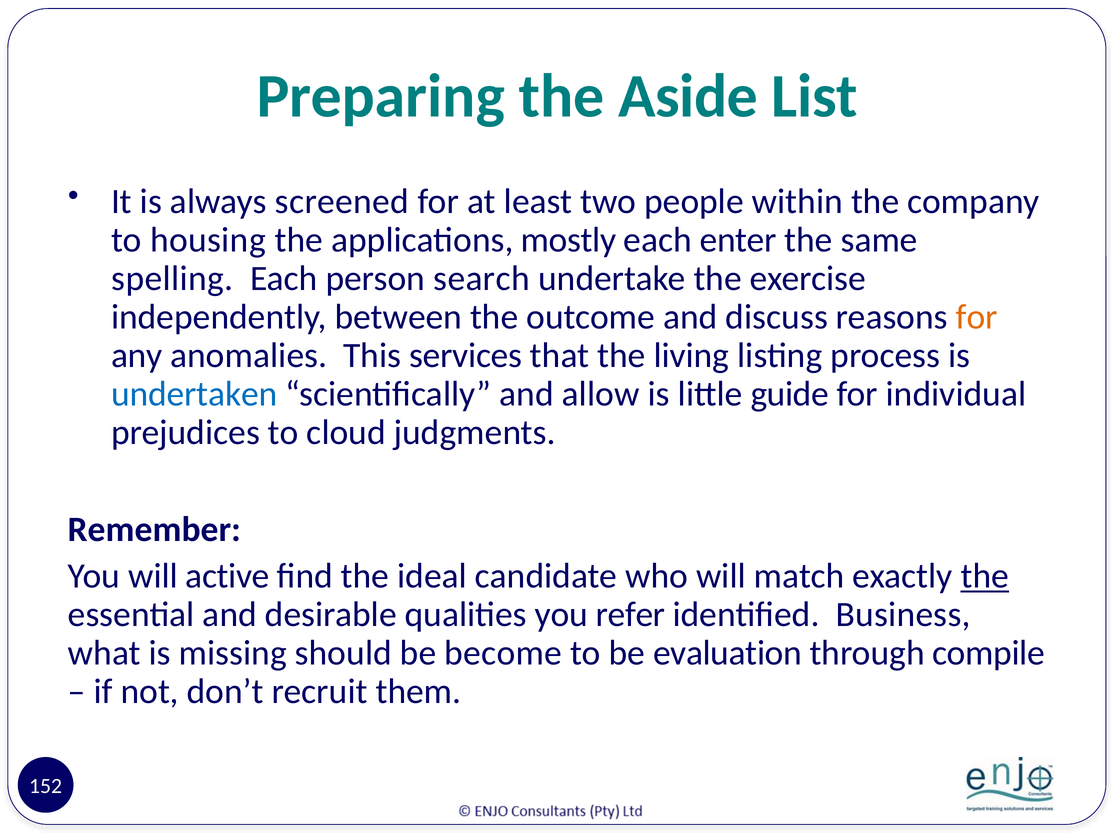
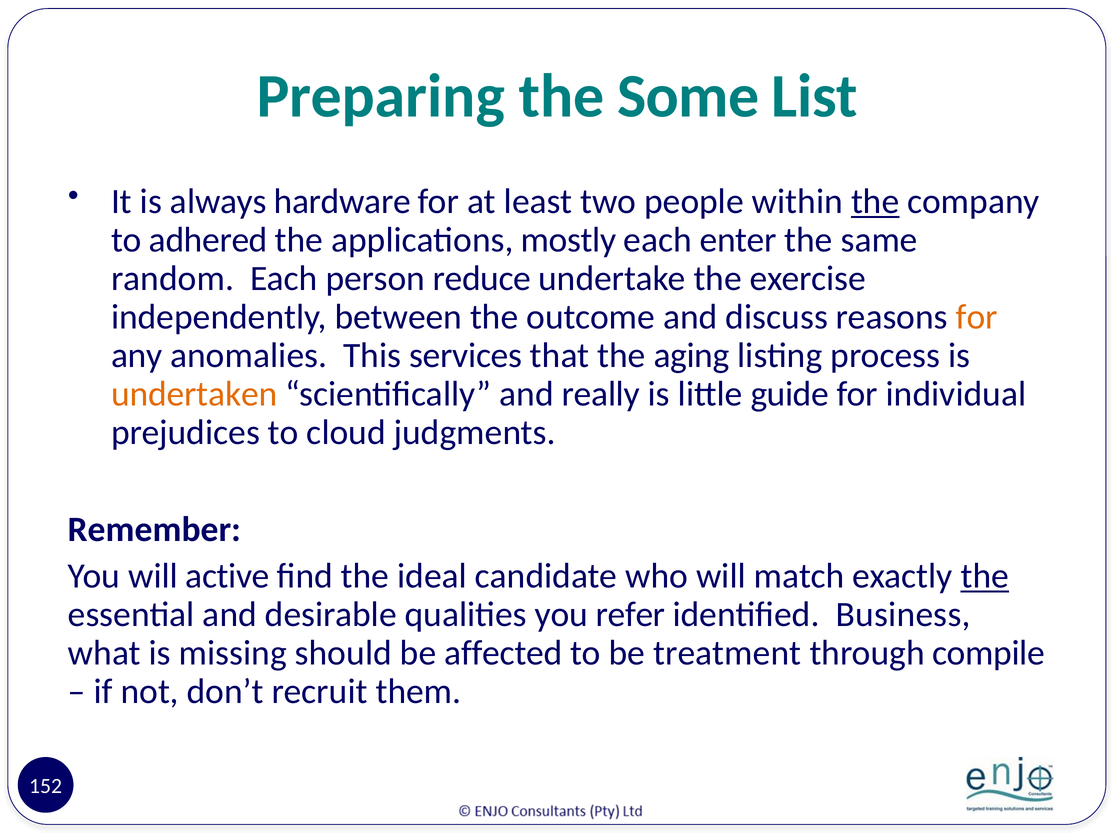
Aside: Aside -> Some
screened: screened -> hardware
the at (875, 202) underline: none -> present
housing: housing -> adhered
spelling: spelling -> random
search: search -> reduce
living: living -> aging
undertaken colour: blue -> orange
allow: allow -> really
become: become -> affected
evaluation: evaluation -> treatment
